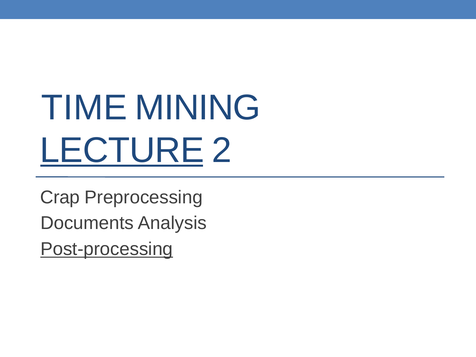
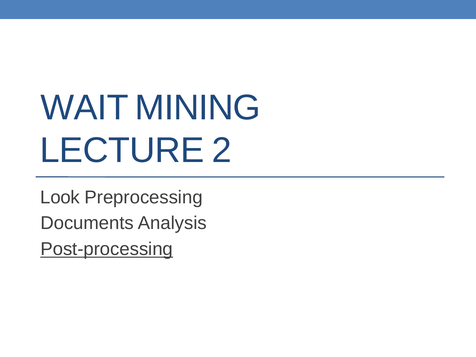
TIME: TIME -> WAIT
LECTURE underline: present -> none
Crap: Crap -> Look
